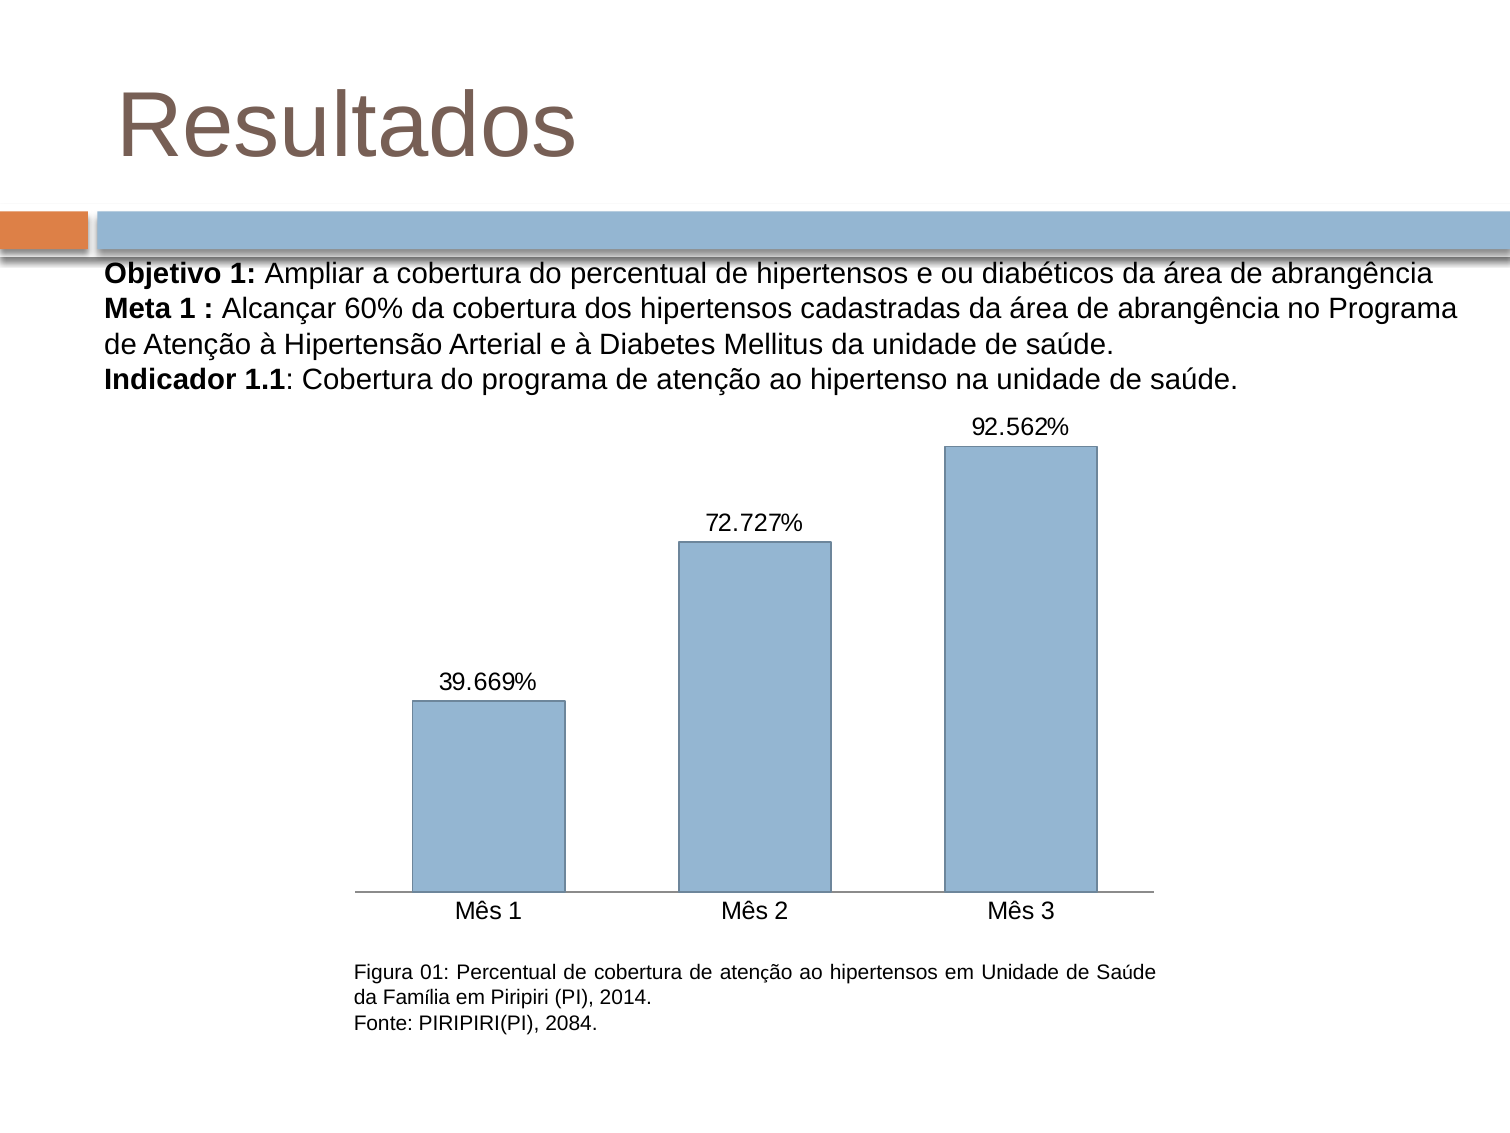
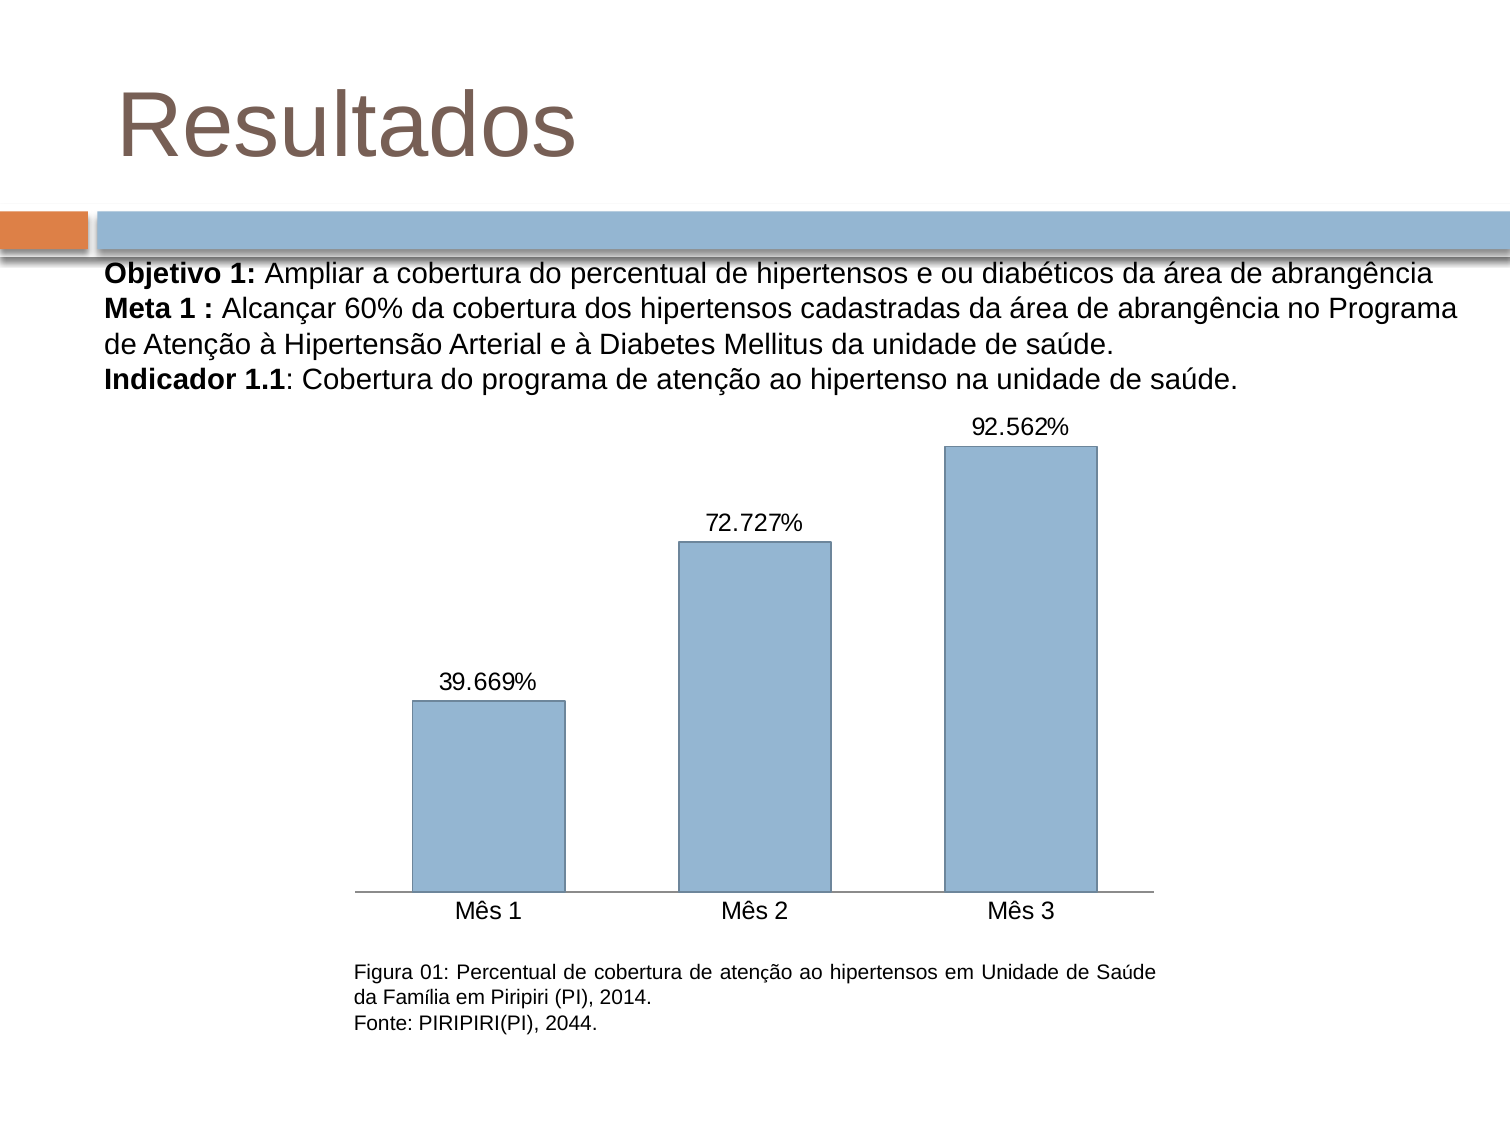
2084: 2084 -> 2044
